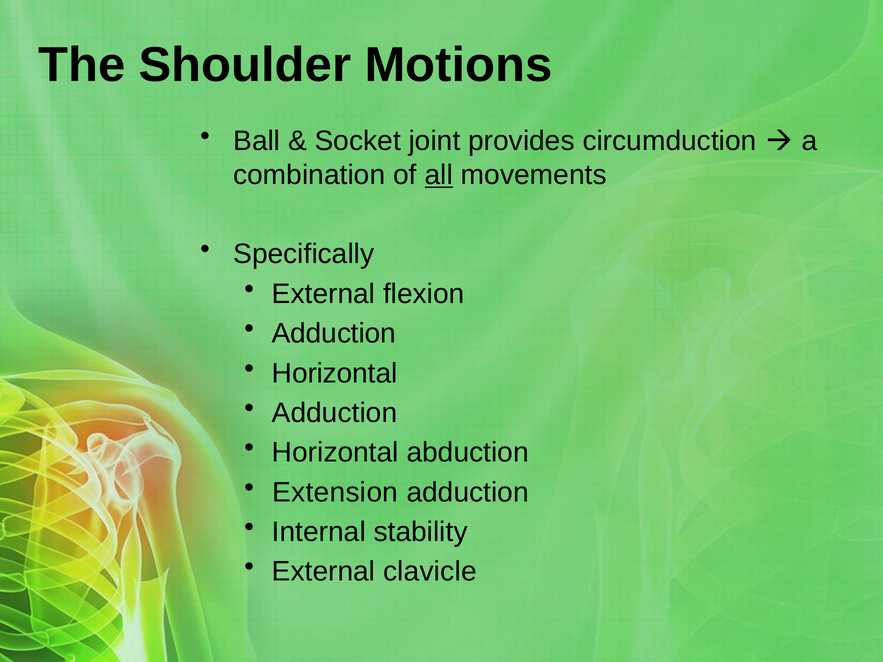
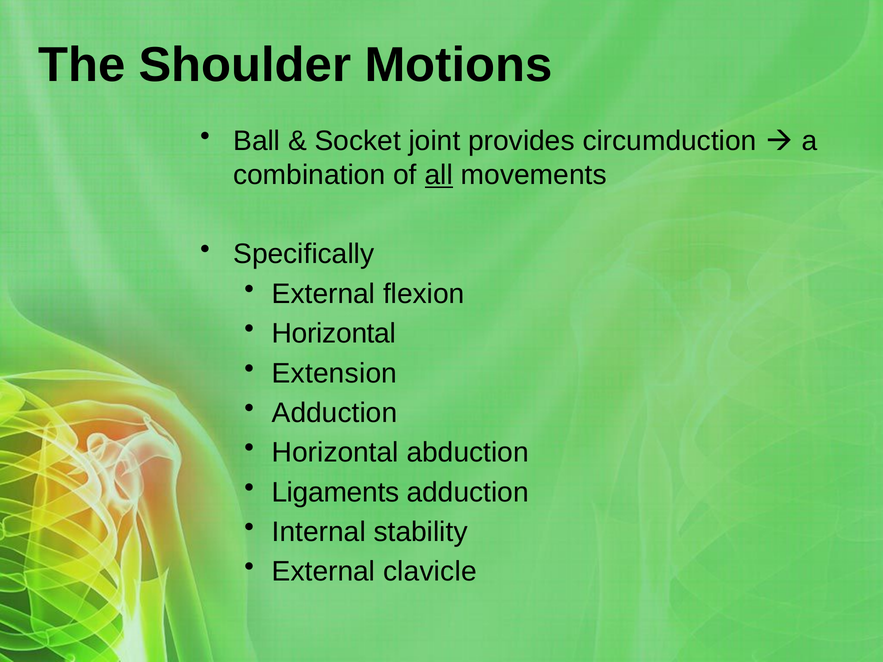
Adduction at (334, 334): Adduction -> Horizontal
Horizontal at (335, 373): Horizontal -> Extension
Extension: Extension -> Ligaments
